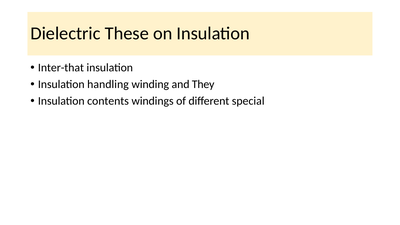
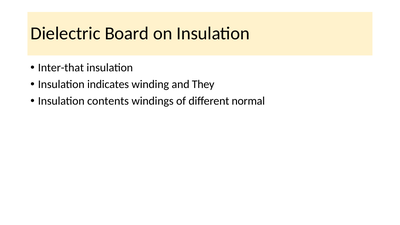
These: These -> Board
handling: handling -> indicates
special: special -> normal
